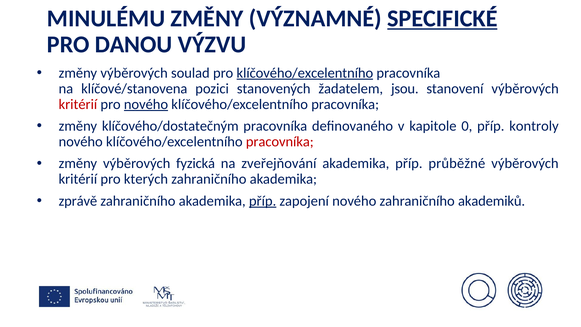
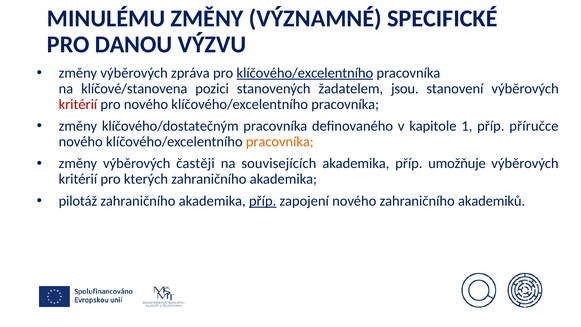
SPECIFICKÉ underline: present -> none
soulad: soulad -> zpráva
nového at (146, 104) underline: present -> none
0: 0 -> 1
kontroly: kontroly -> příručce
pracovníka at (280, 142) colour: red -> orange
fyzická: fyzická -> častěji
zveřejňování: zveřejňování -> souvisejících
průběžné: průběžné -> umožňuje
zprávě: zprávě -> pilotáž
